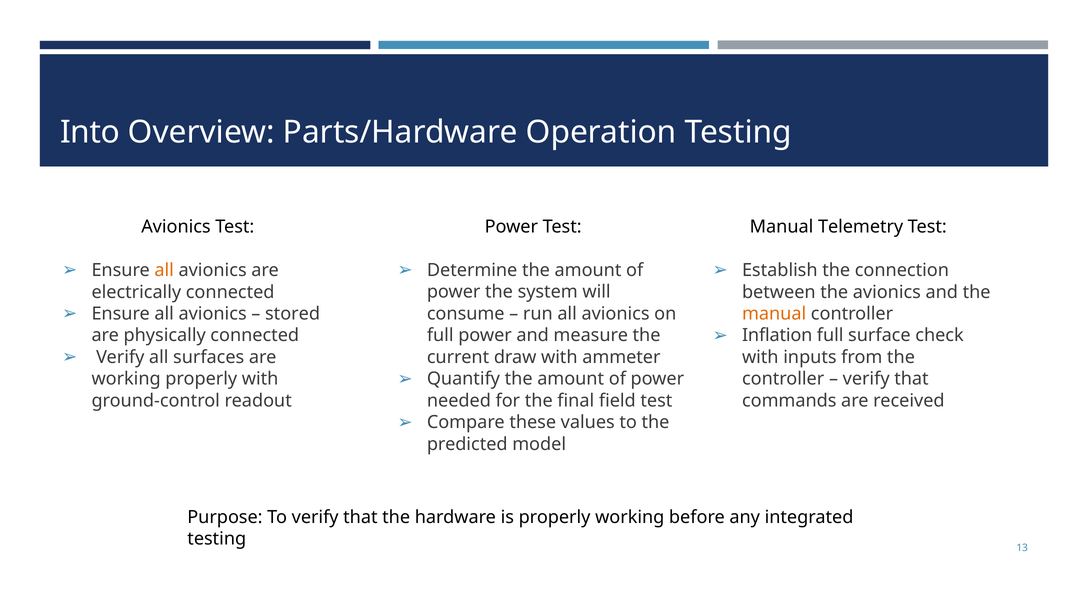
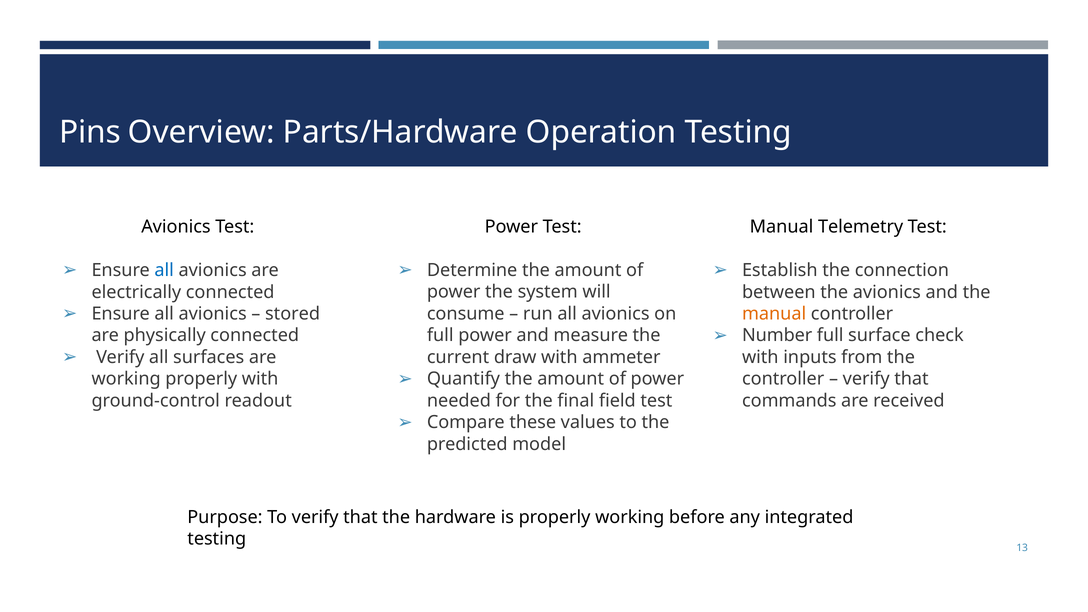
Into: Into -> Pins
all at (164, 270) colour: orange -> blue
Inflation: Inflation -> Number
